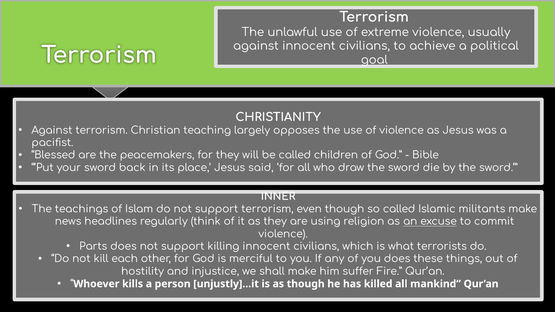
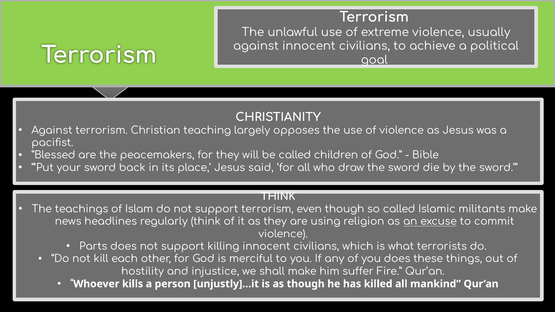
INNER at (278, 197): INNER -> THINK
